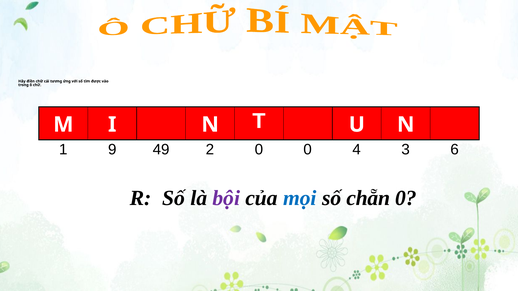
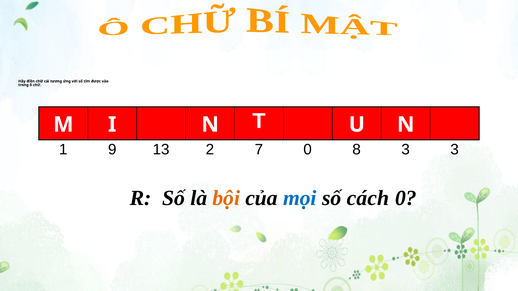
49: 49 -> 13
2 0: 0 -> 7
4: 4 -> 8
3 6: 6 -> 3
bội colour: purple -> orange
chẵn: chẵn -> cách
